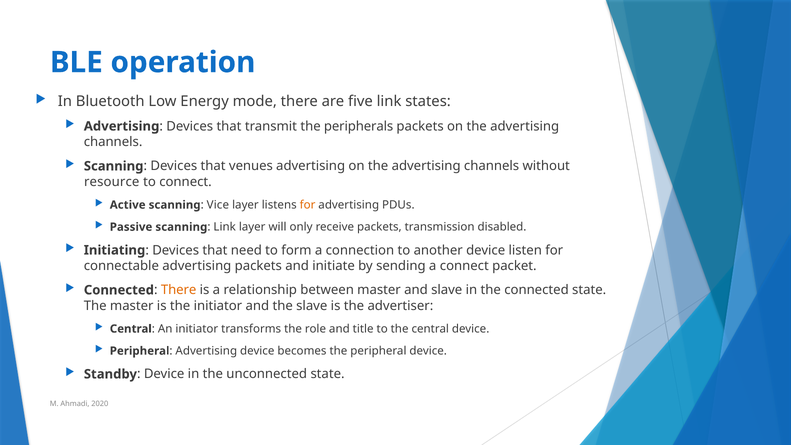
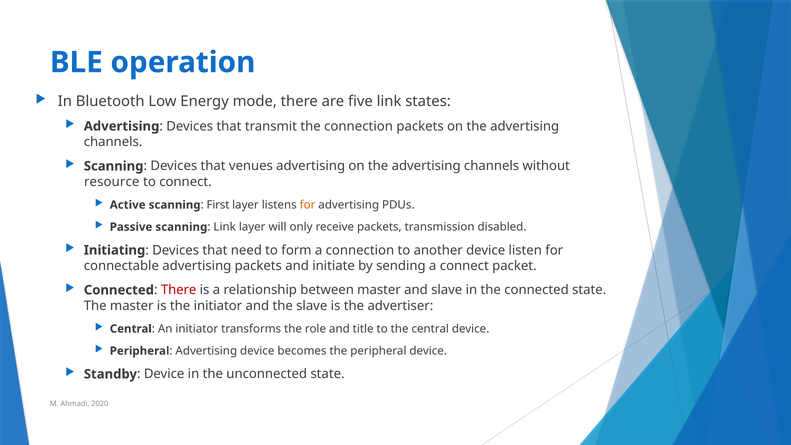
the peripherals: peripherals -> connection
Vice: Vice -> First
There at (179, 290) colour: orange -> red
